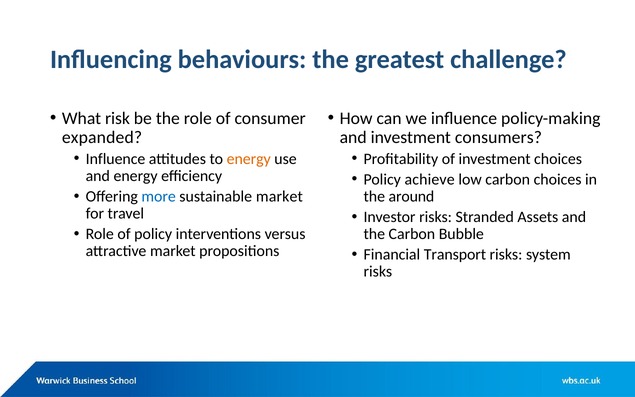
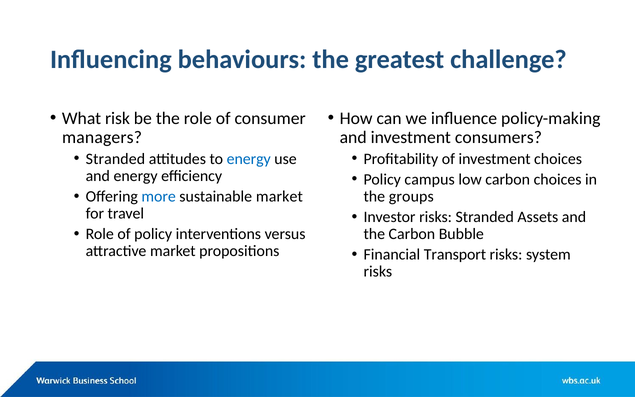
expanded: expanded -> managers
Influence at (116, 159): Influence -> Stranded
energy at (249, 159) colour: orange -> blue
achieve: achieve -> campus
around: around -> groups
